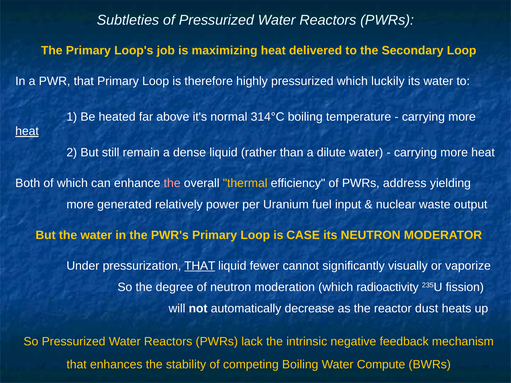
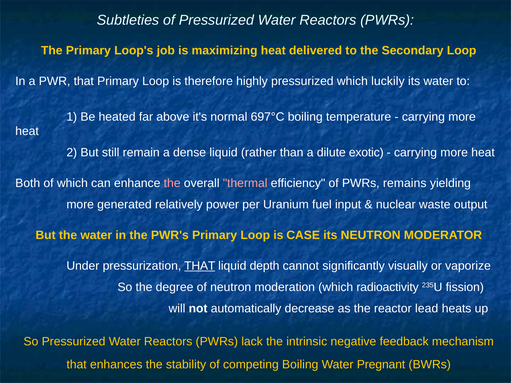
314°C: 314°C -> 697°C
heat at (27, 131) underline: present -> none
dilute water: water -> exotic
thermal colour: yellow -> pink
address: address -> remains
fewer: fewer -> depth
dust: dust -> lead
Compute: Compute -> Pregnant
